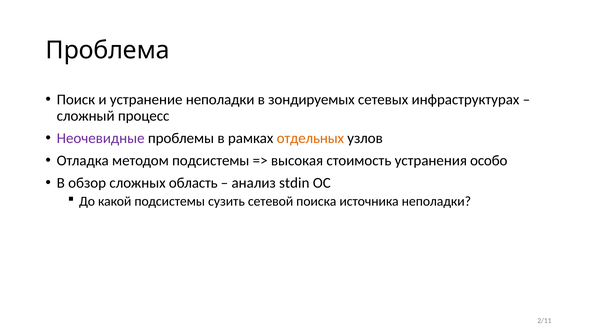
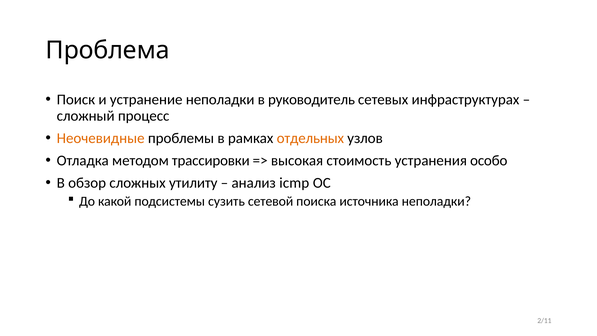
зондируемых: зондируемых -> руководитель
Неочевидные colour: purple -> orange
методом подсистемы: подсистемы -> трассировки
область: область -> утилиту
stdin: stdin -> icmp
